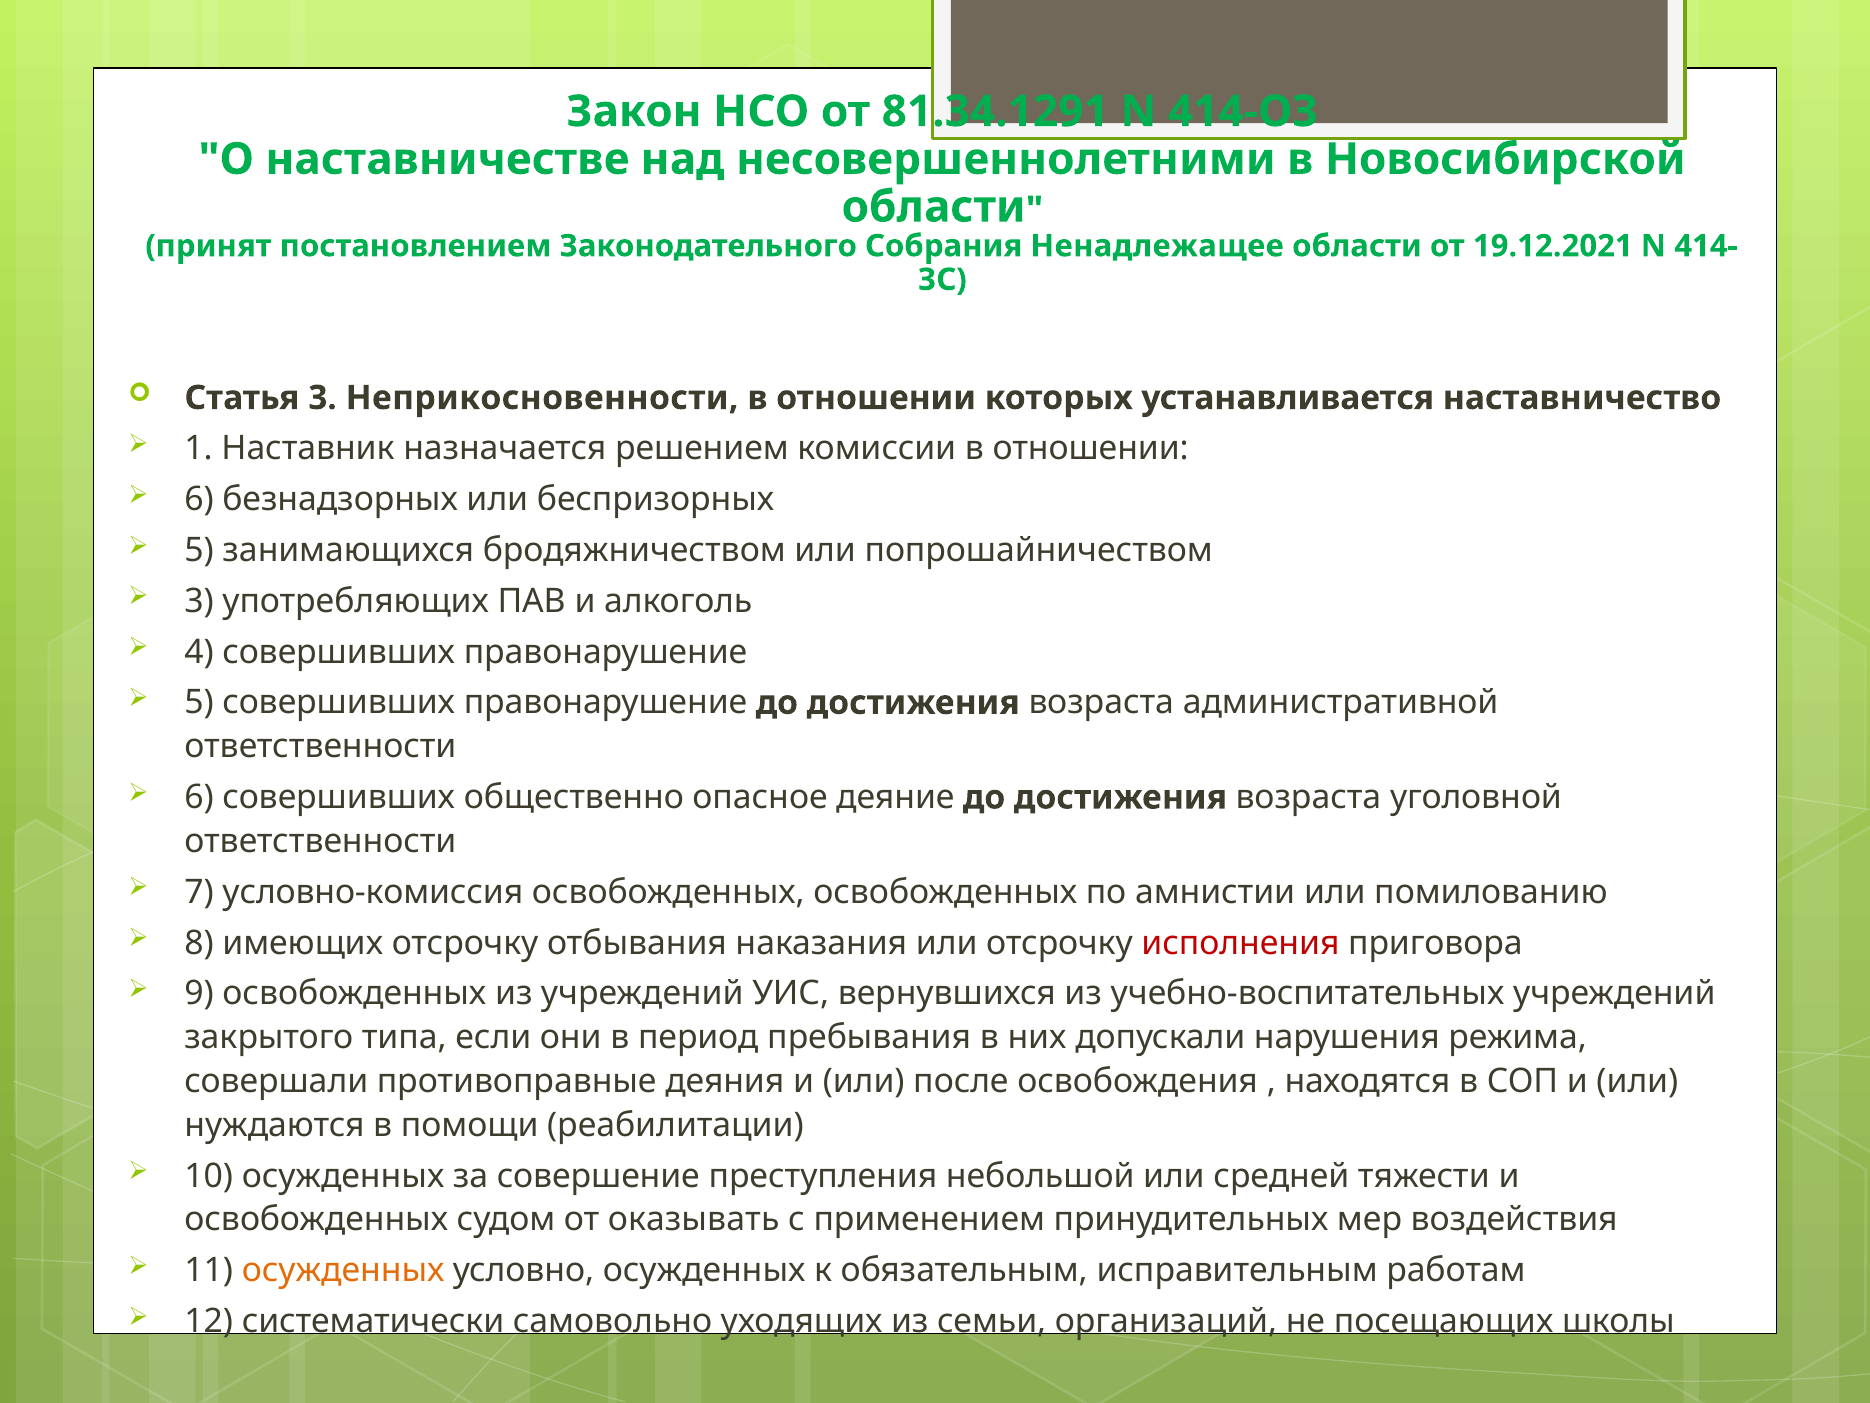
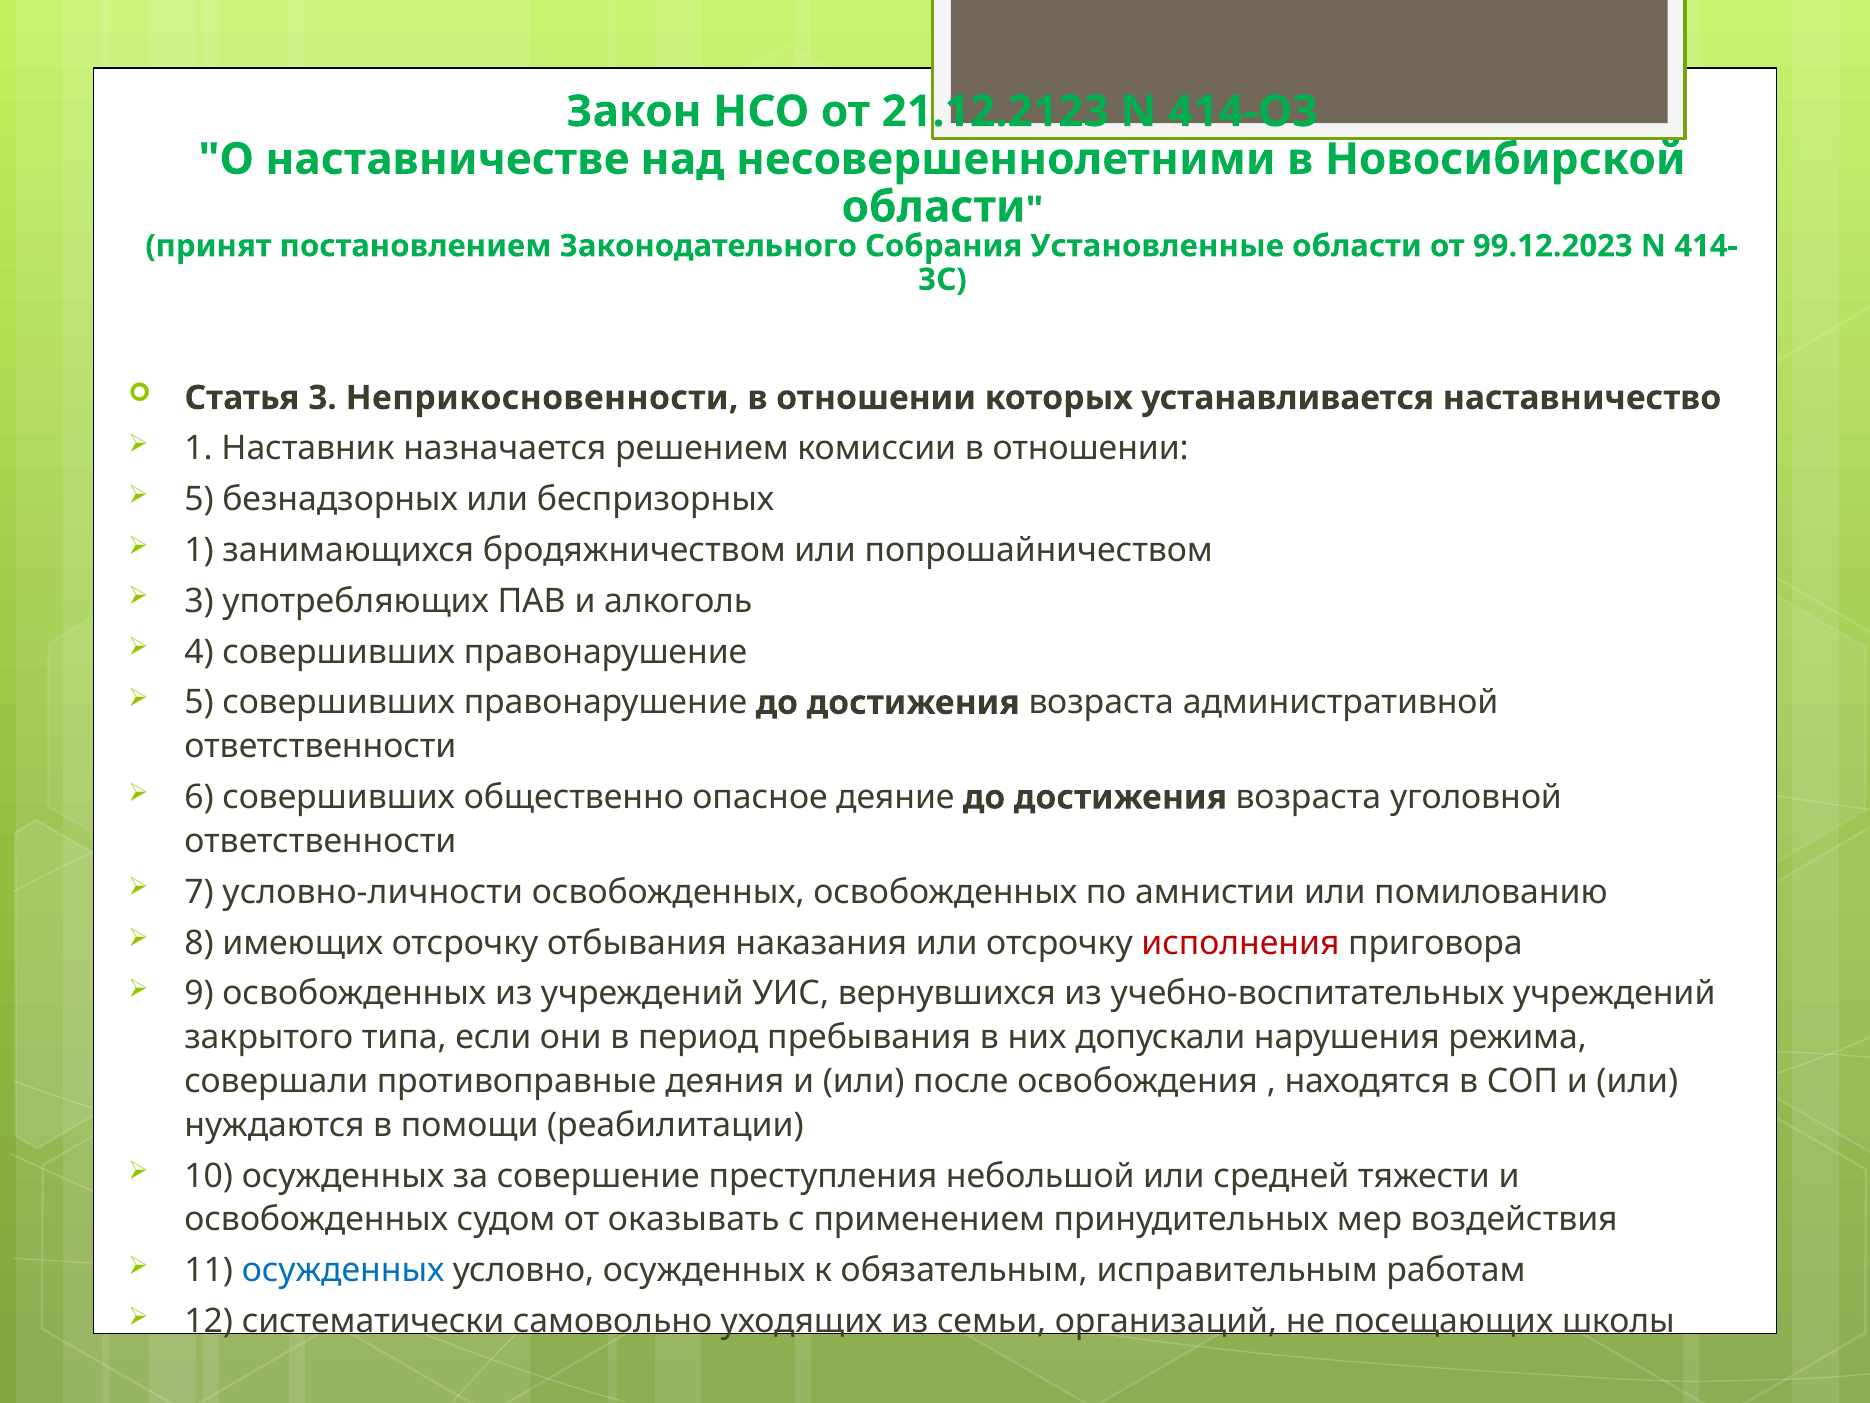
81.34.1291: 81.34.1291 -> 21.12.2123
Ненадлежащее: Ненадлежащее -> Установленные
19.12.2021: 19.12.2021 -> 99.12.2023
6 at (199, 499): 6 -> 5
5 at (199, 550): 5 -> 1
условно-комиссия: условно-комиссия -> условно-личности
осужденных at (343, 1270) colour: orange -> blue
